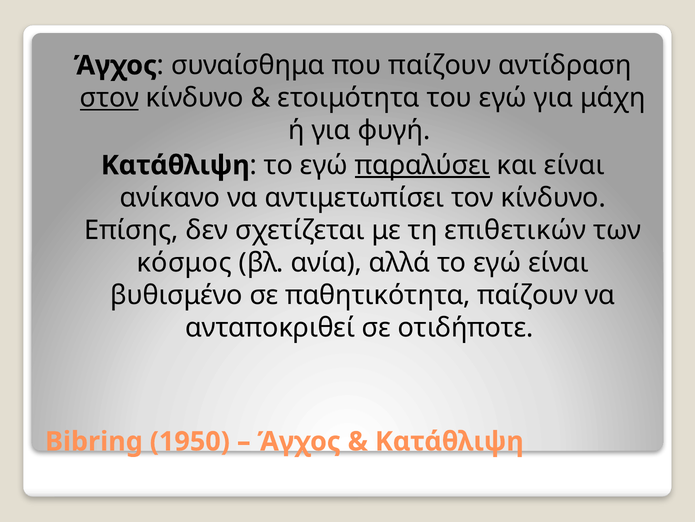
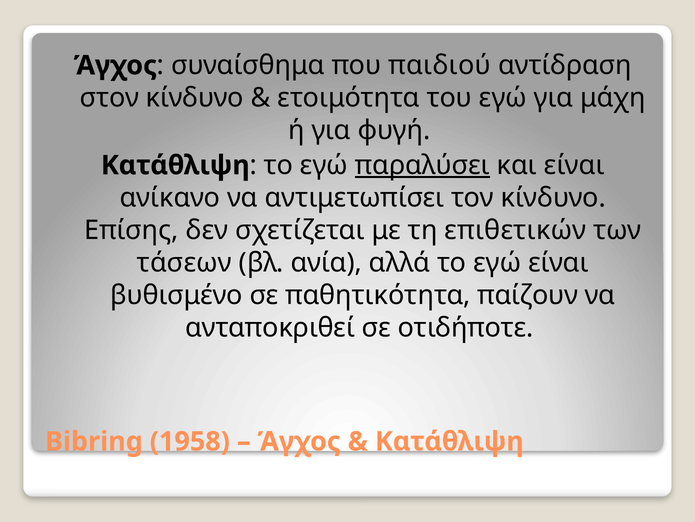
που παίζουν: παίζουν -> παιδιού
στον underline: present -> none
κόσμος: κόσμος -> τάσεων
1950: 1950 -> 1958
